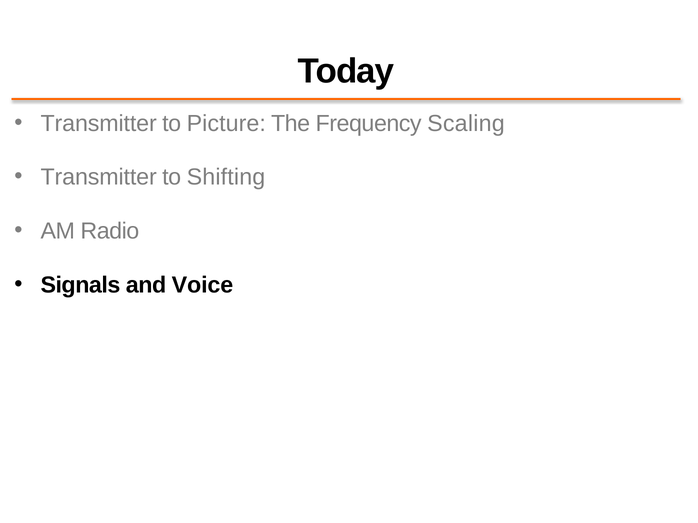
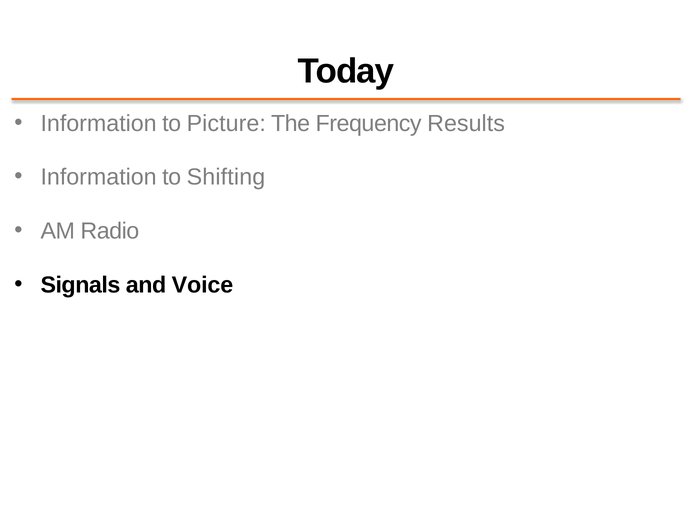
Transmitter at (99, 123): Transmitter -> Information
Scaling: Scaling -> Results
Transmitter at (99, 177): Transmitter -> Information
